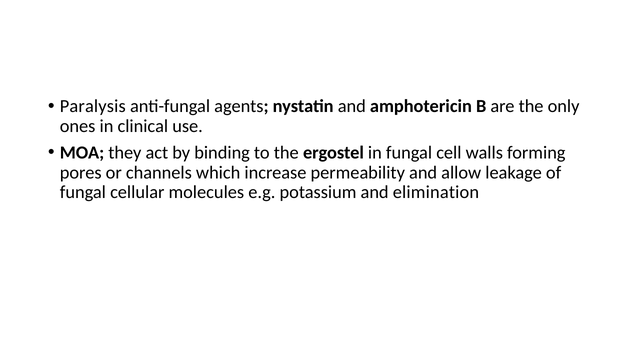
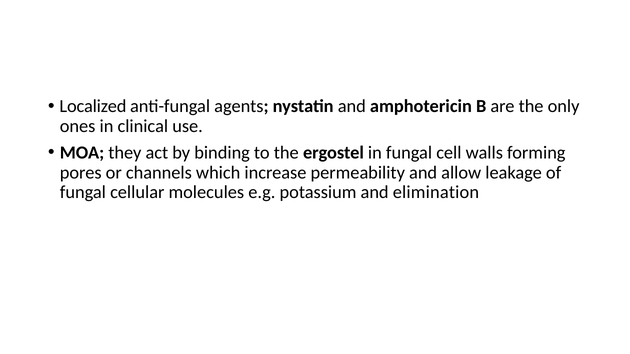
Paralysis: Paralysis -> Localized
